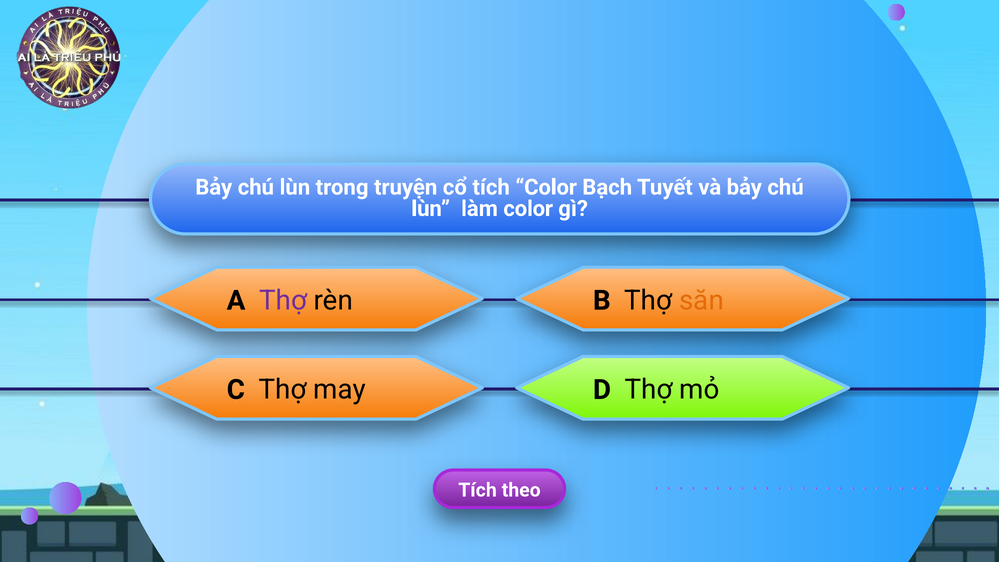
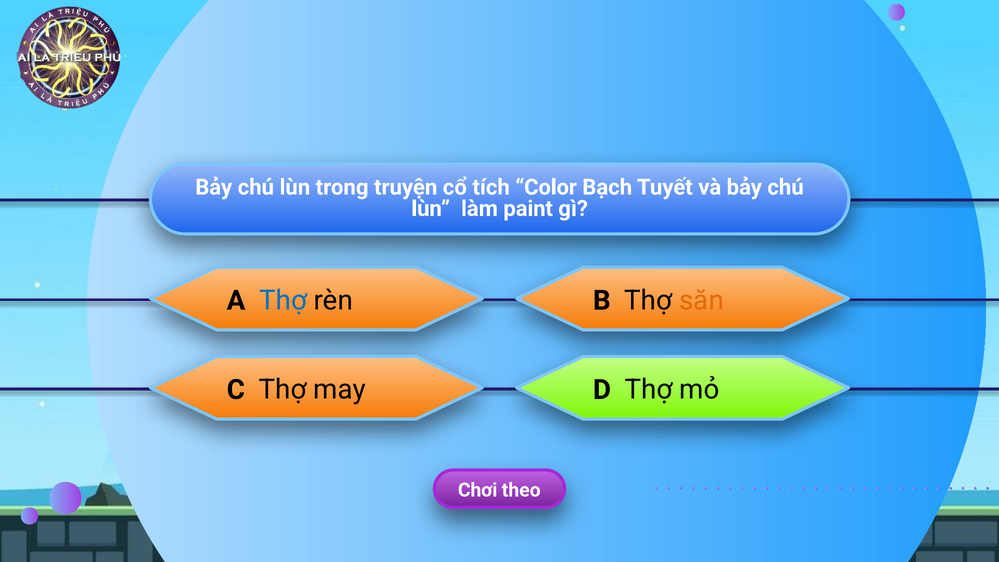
làm color: color -> paint
Thợ at (283, 300) colour: purple -> blue
Tích at (478, 490): Tích -> Chơi
